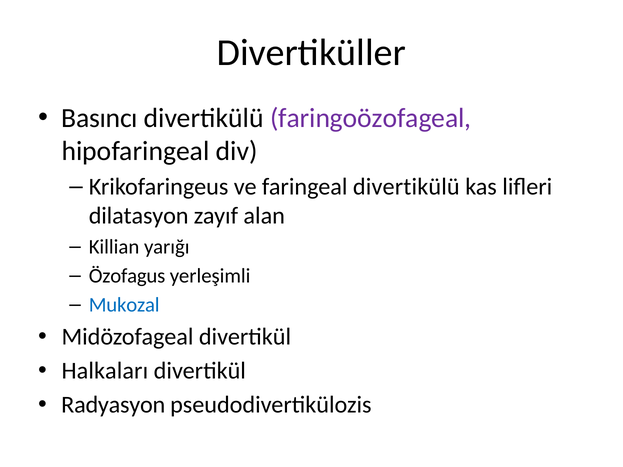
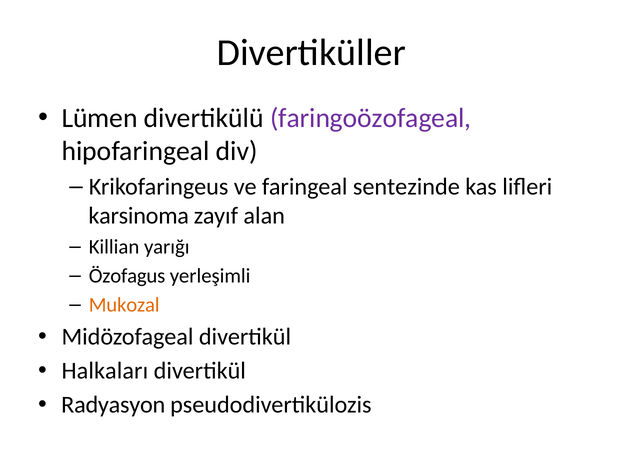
Basıncı: Basıncı -> Lümen
faringeal divertikülü: divertikülü -> sentezinde
dilatasyon: dilatasyon -> karsinoma
Mukozal colour: blue -> orange
